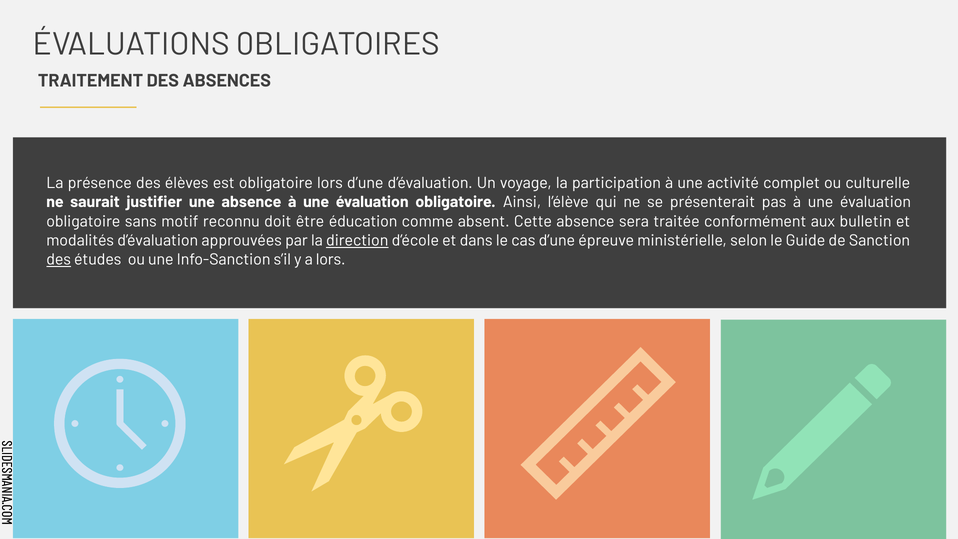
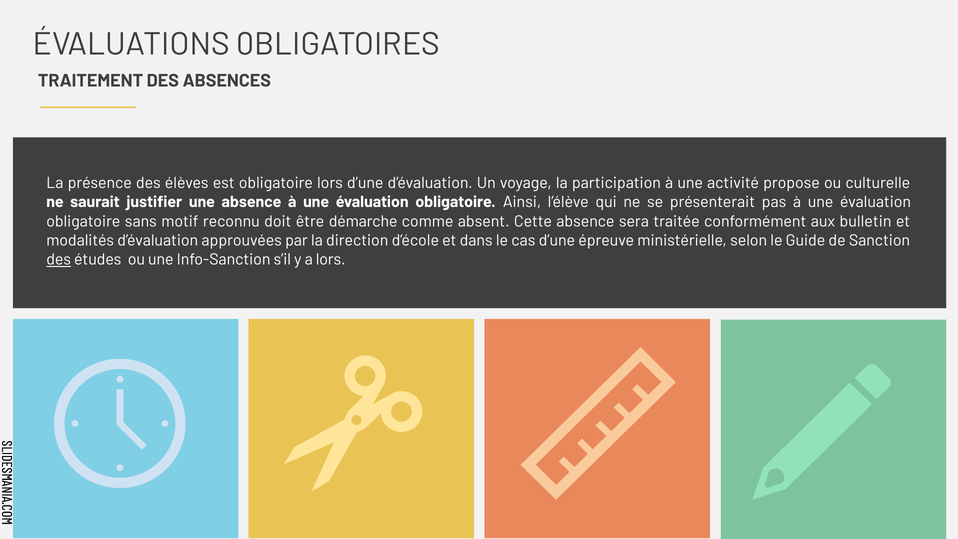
complet: complet -> propose
éducation: éducation -> démarche
direction underline: present -> none
